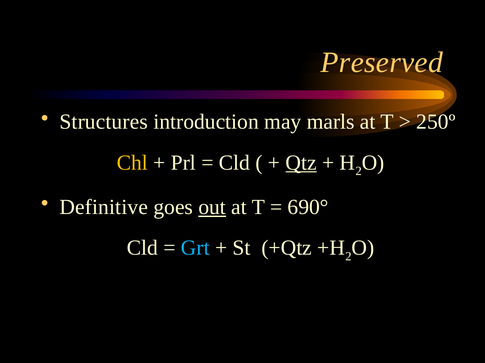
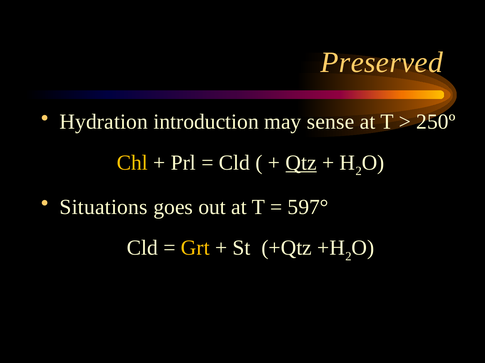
Structures: Structures -> Hydration
marls: marls -> sense
Definitive: Definitive -> Situations
out underline: present -> none
690°: 690° -> 597°
Grt colour: light blue -> yellow
